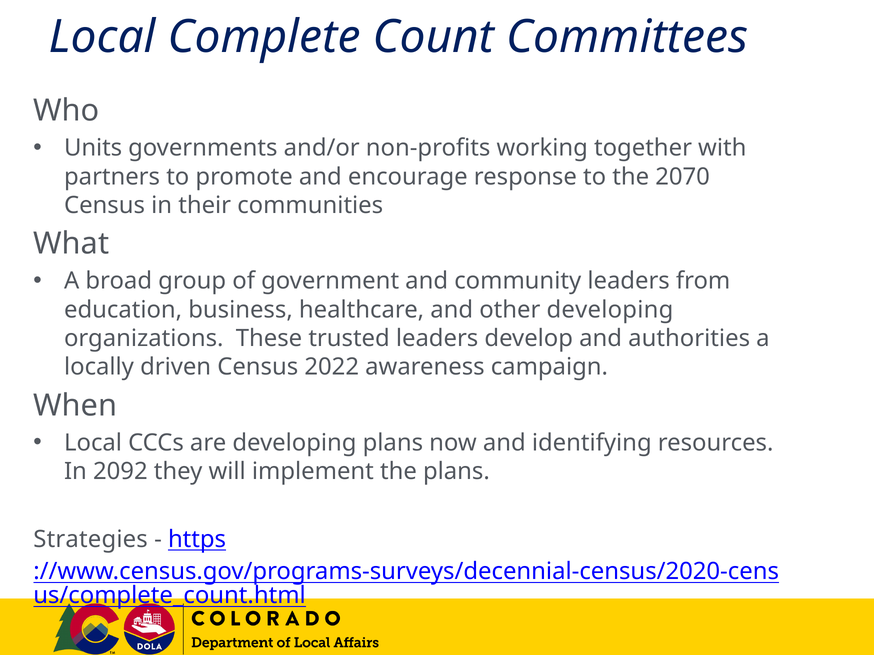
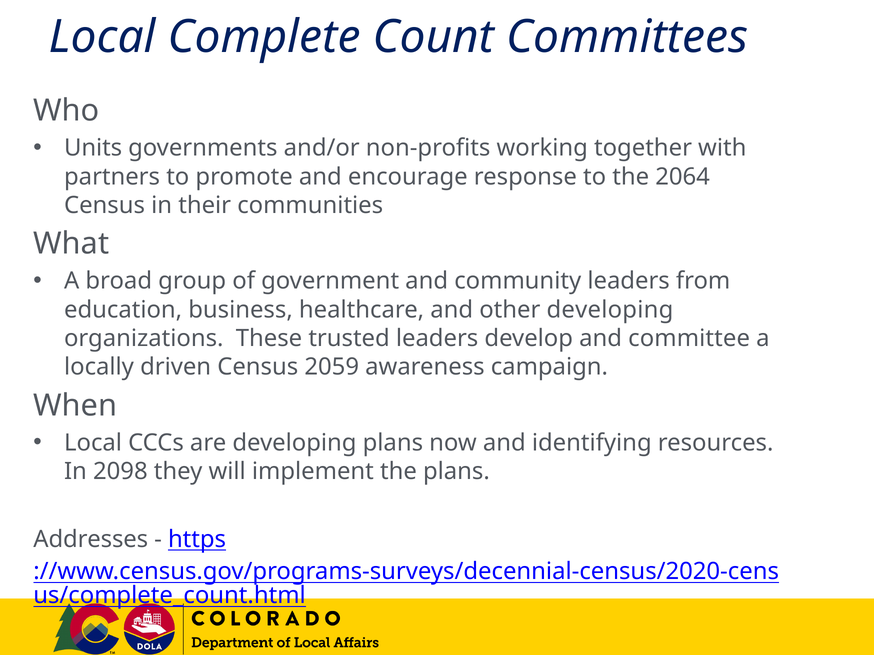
2070: 2070 -> 2064
authorities: authorities -> committee
2022: 2022 -> 2059
2092: 2092 -> 2098
Strategies: Strategies -> Addresses
